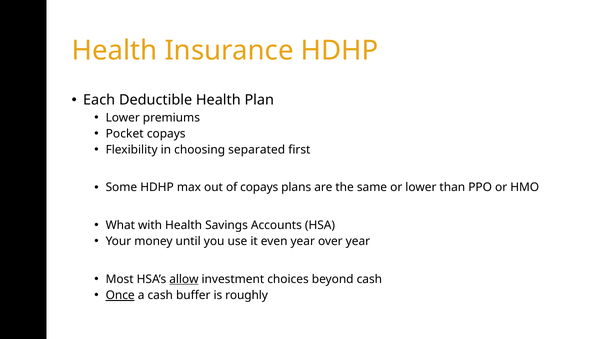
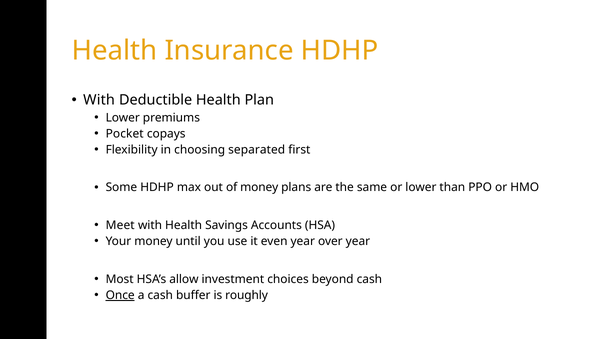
Each at (99, 100): Each -> With
of copays: copays -> money
What: What -> Meet
allow underline: present -> none
